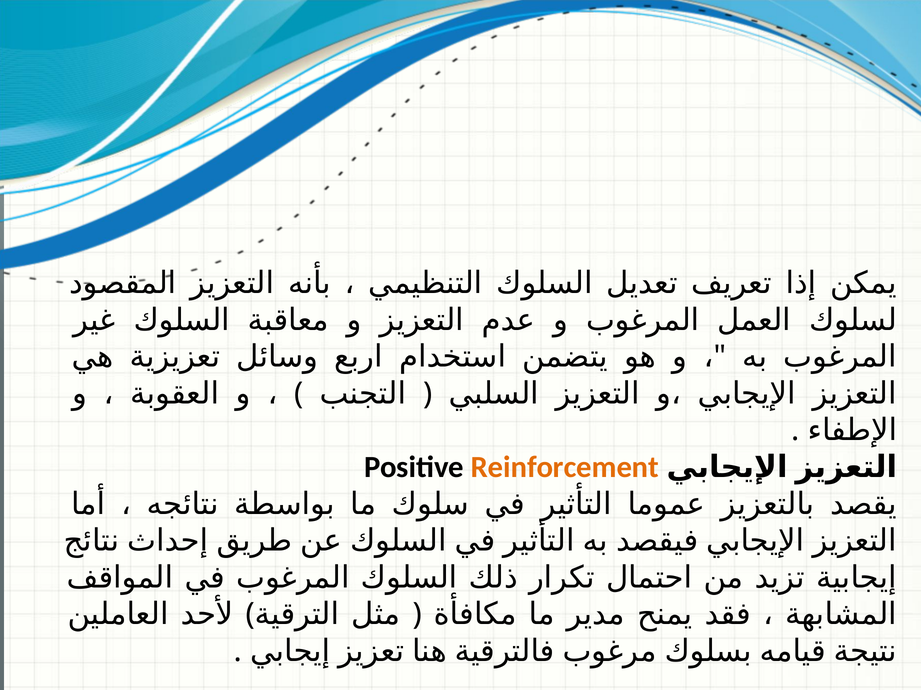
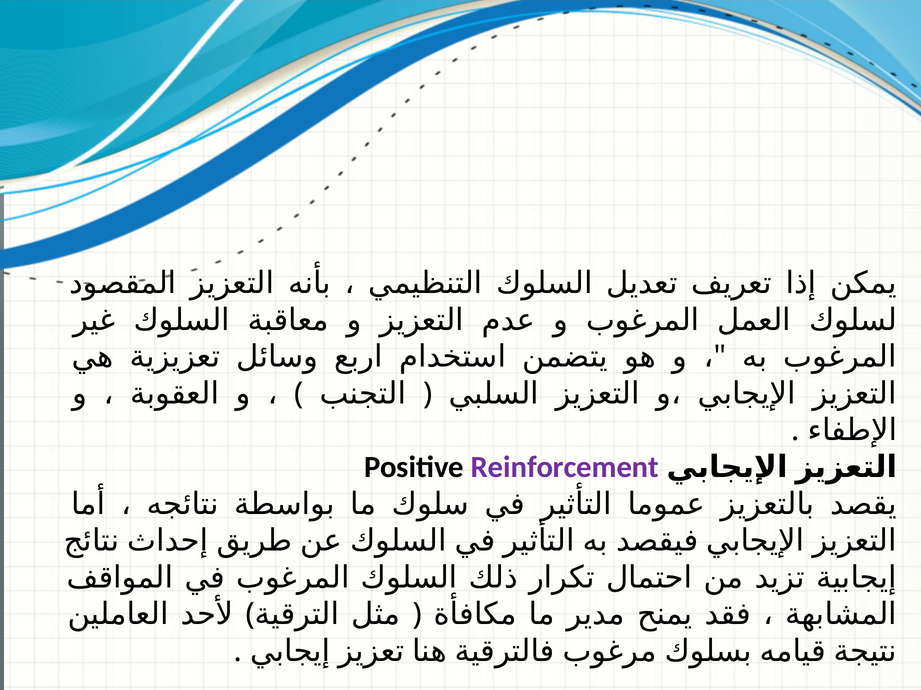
Reinforcement colour: orange -> purple
